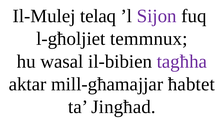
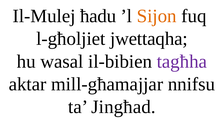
telaq: telaq -> ħadu
Sijon colour: purple -> orange
temmnux: temmnux -> jwettaqha
ħabtet: ħabtet -> nnifsu
